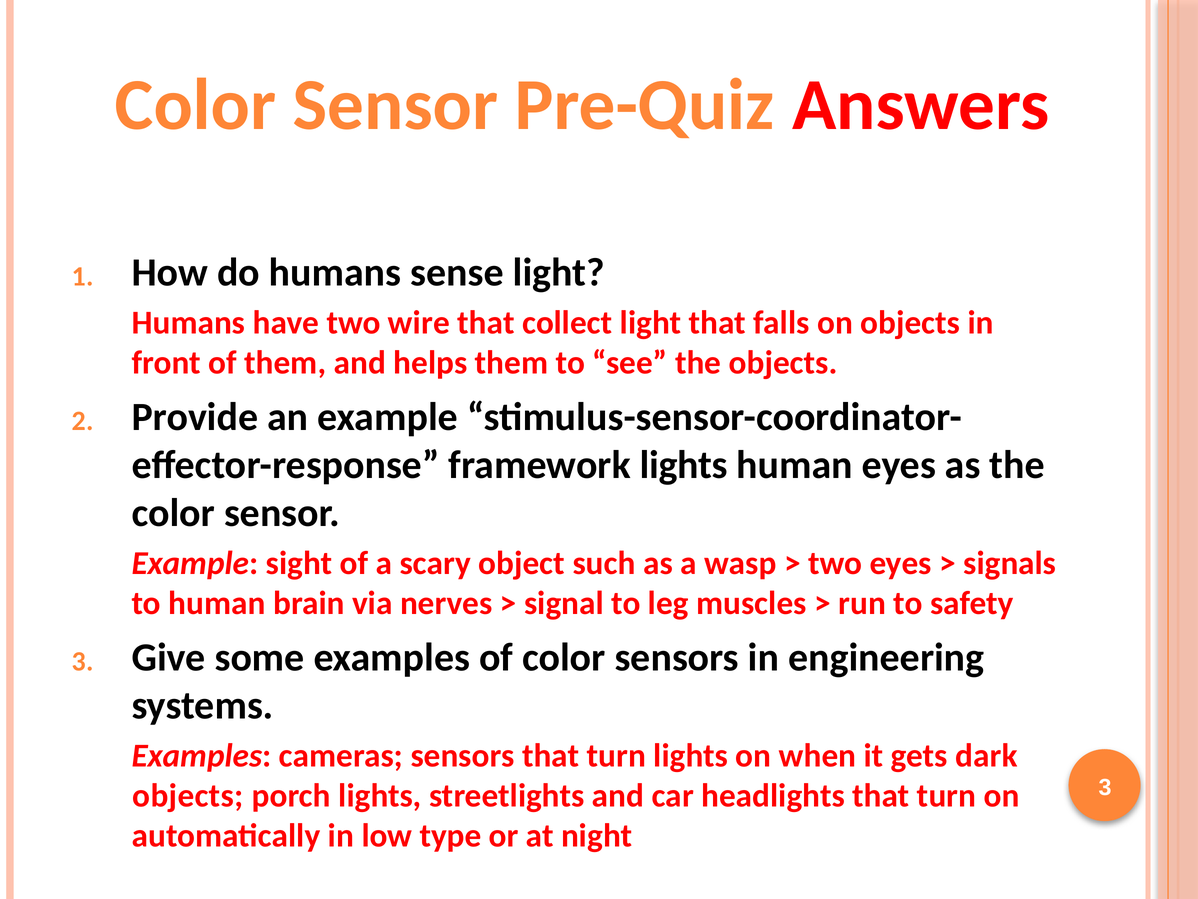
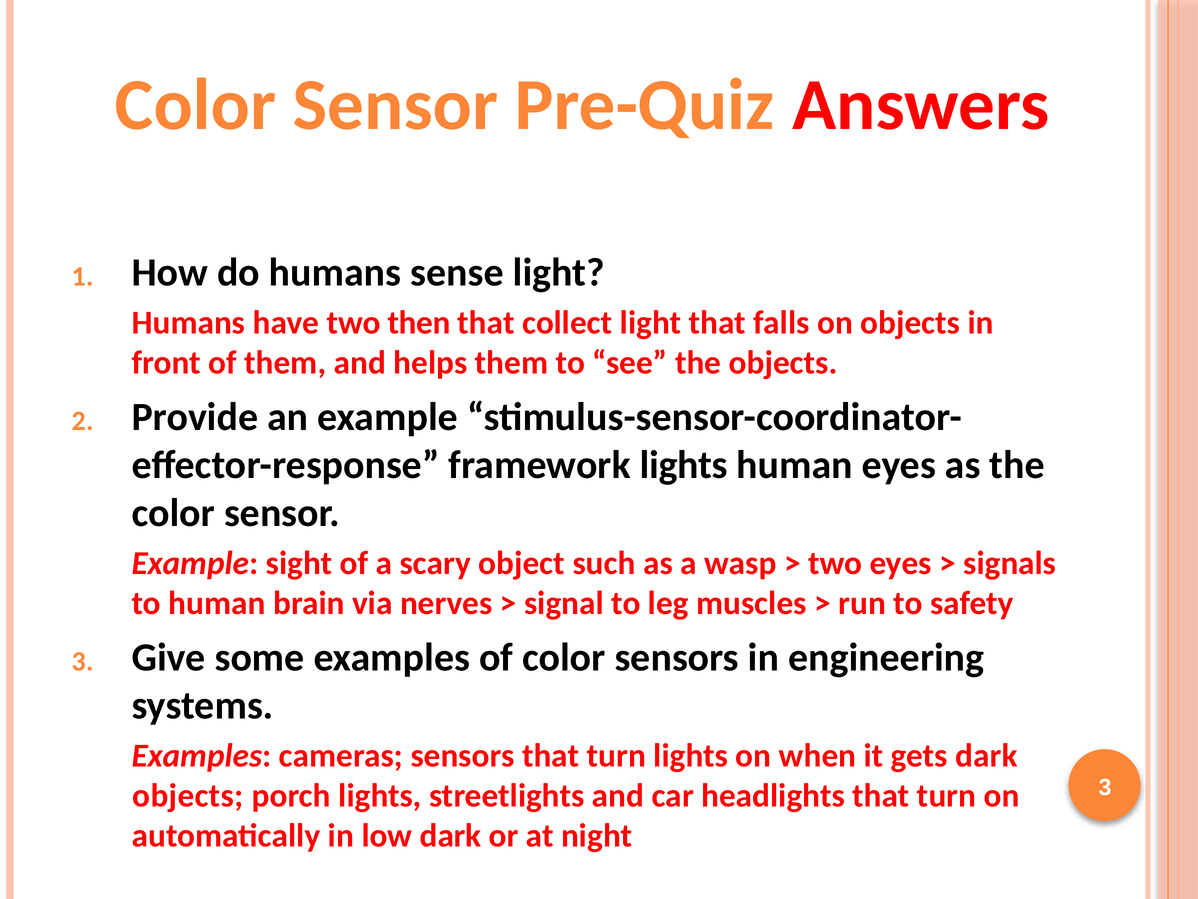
wire: wire -> then
low type: type -> dark
